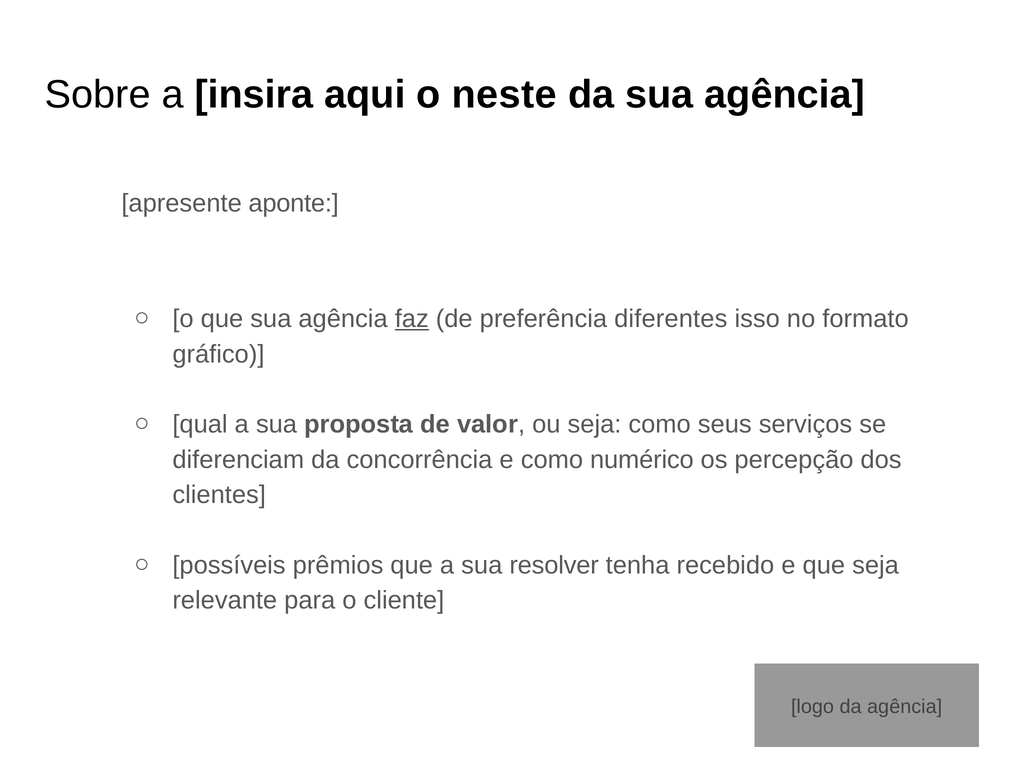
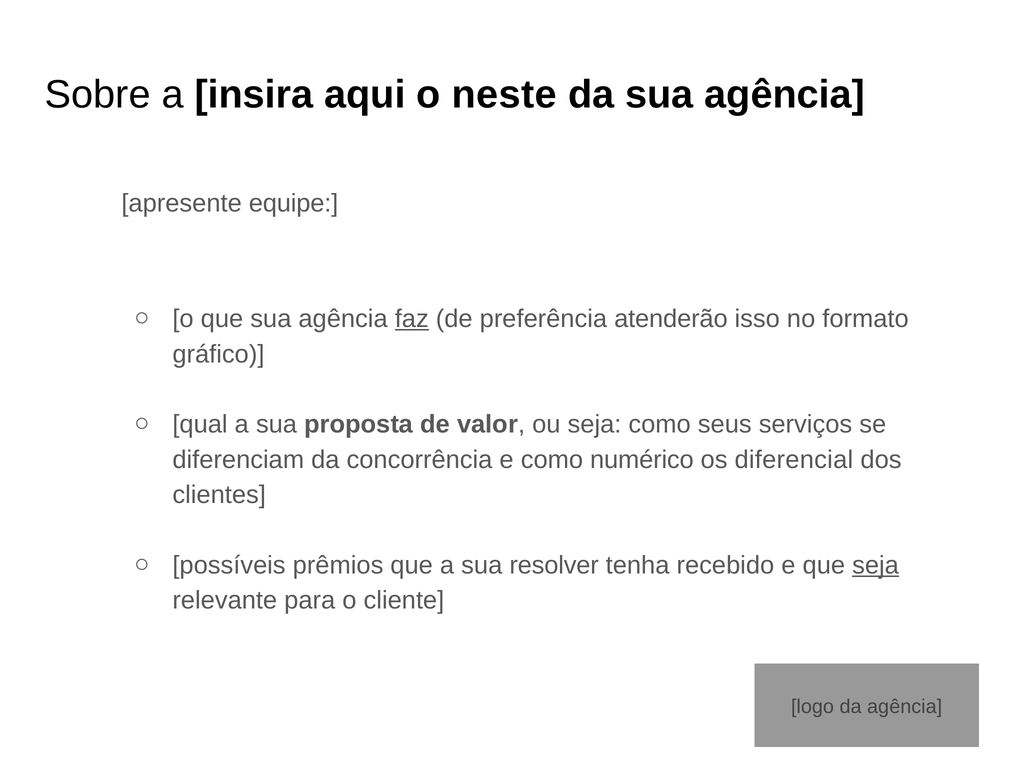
aponte: aponte -> equipe
diferentes: diferentes -> atenderão
percepção: percepção -> diferencial
seja at (876, 565) underline: none -> present
